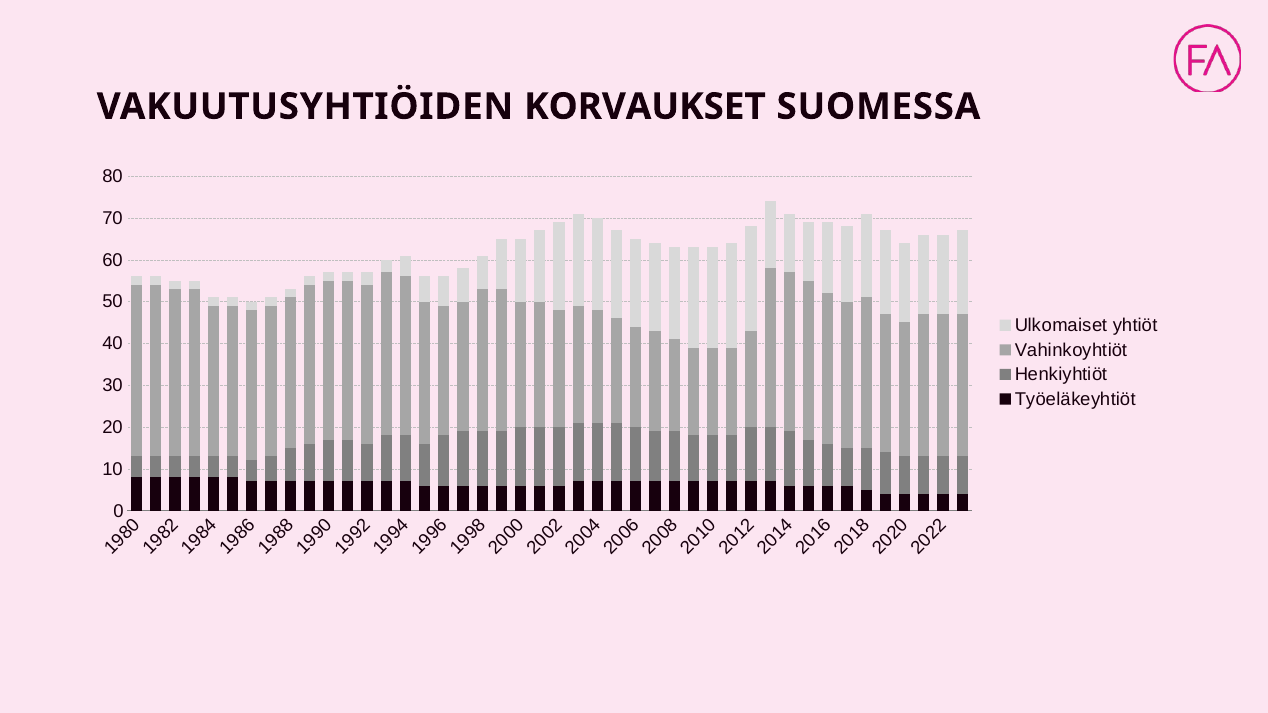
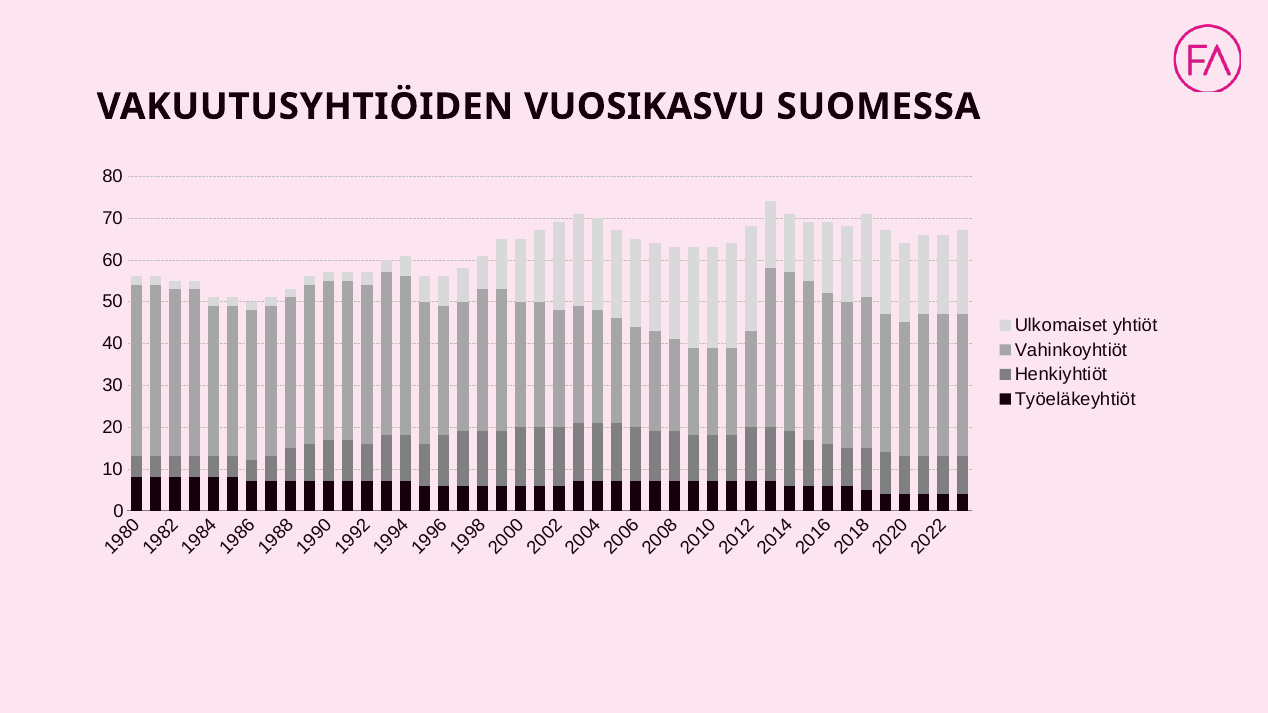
KORVAUKSET: KORVAUKSET -> VUOSIKASVU
